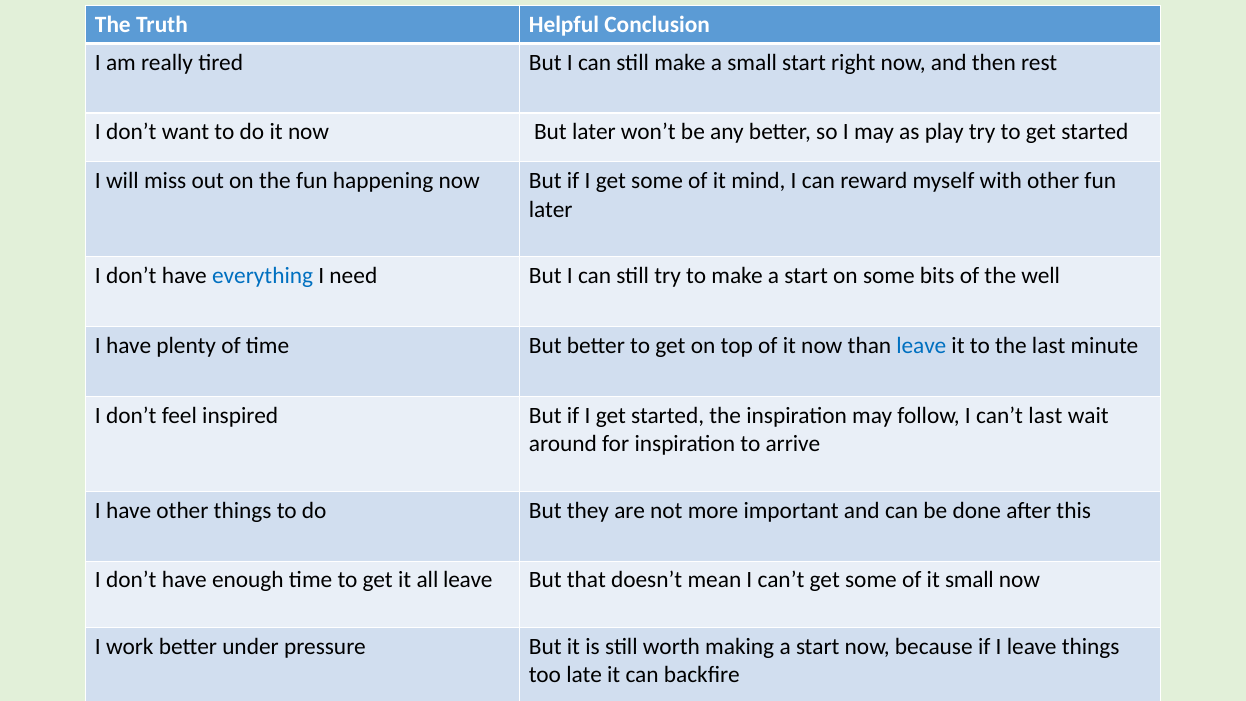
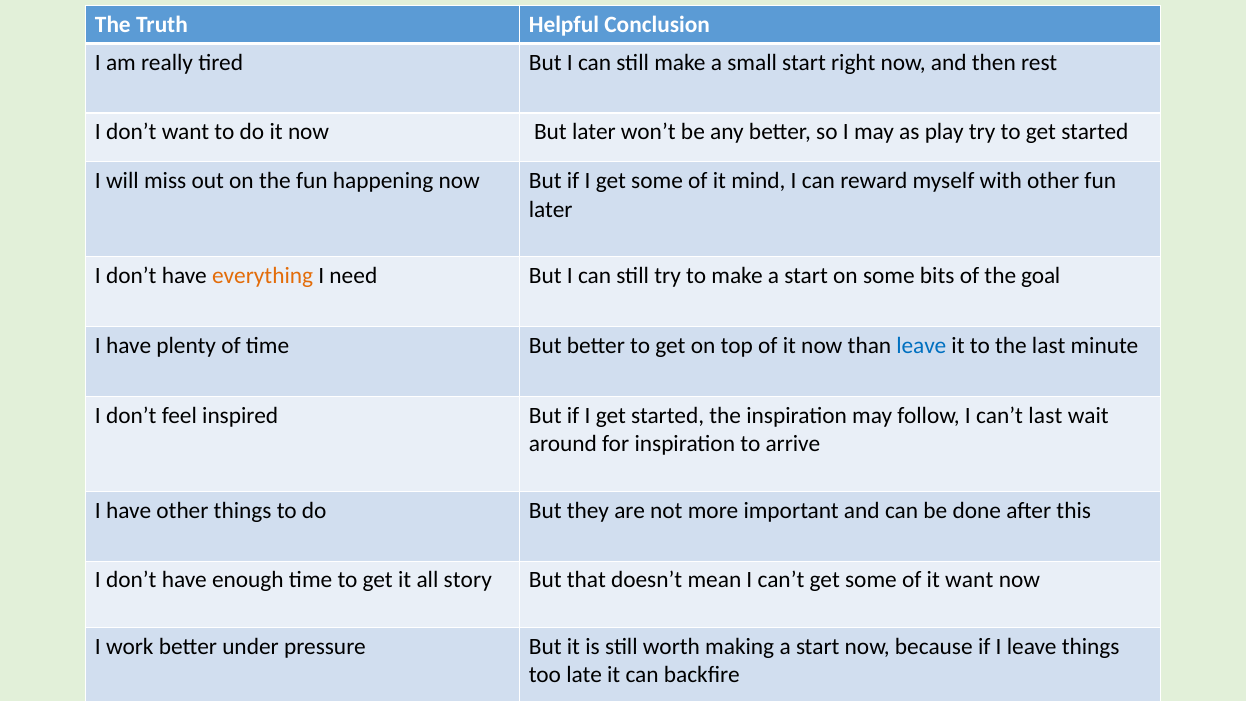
everything colour: blue -> orange
well: well -> goal
all leave: leave -> story
it small: small -> want
